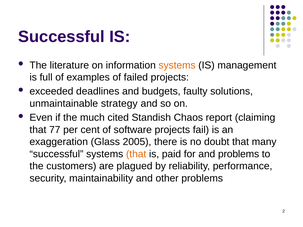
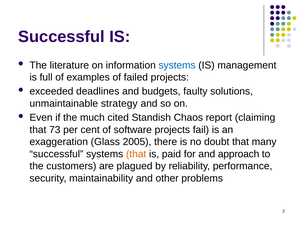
systems at (177, 65) colour: orange -> blue
77: 77 -> 73
and problems: problems -> approach
